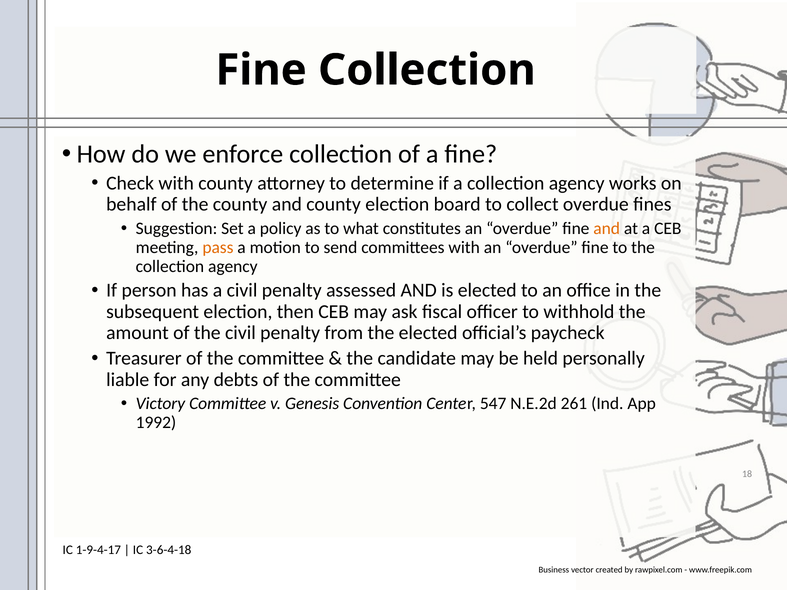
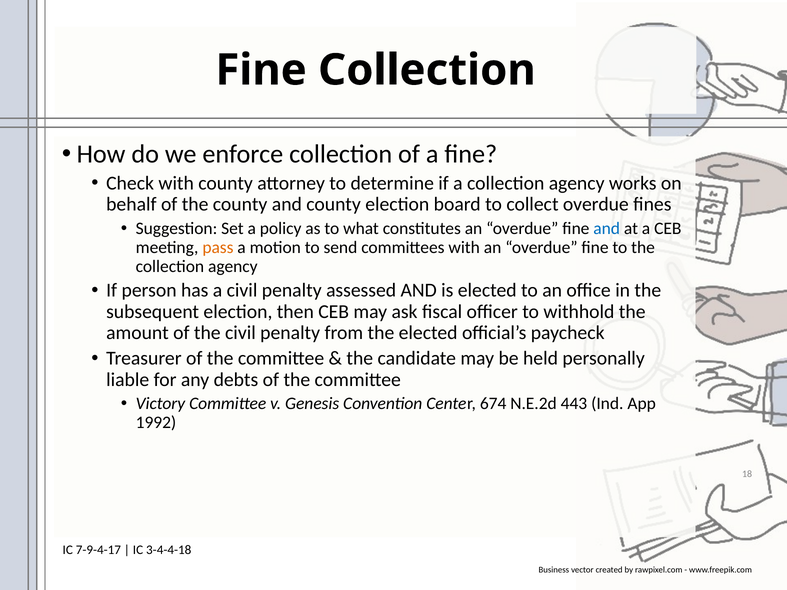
and at (607, 229) colour: orange -> blue
547: 547 -> 674
261: 261 -> 443
1-9-4-17: 1-9-4-17 -> 7-9-4-17
3-6-4-18: 3-6-4-18 -> 3-4-4-18
